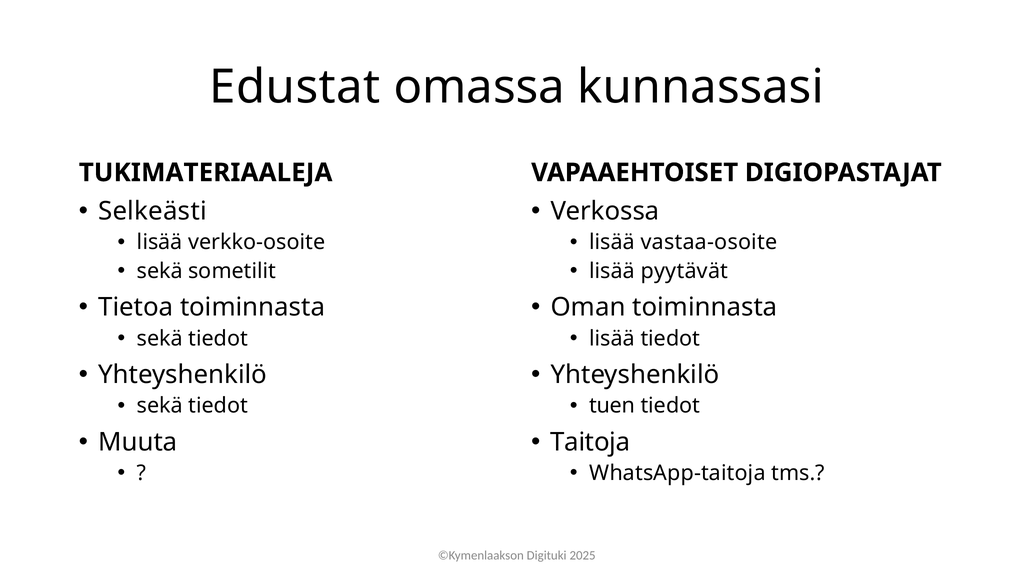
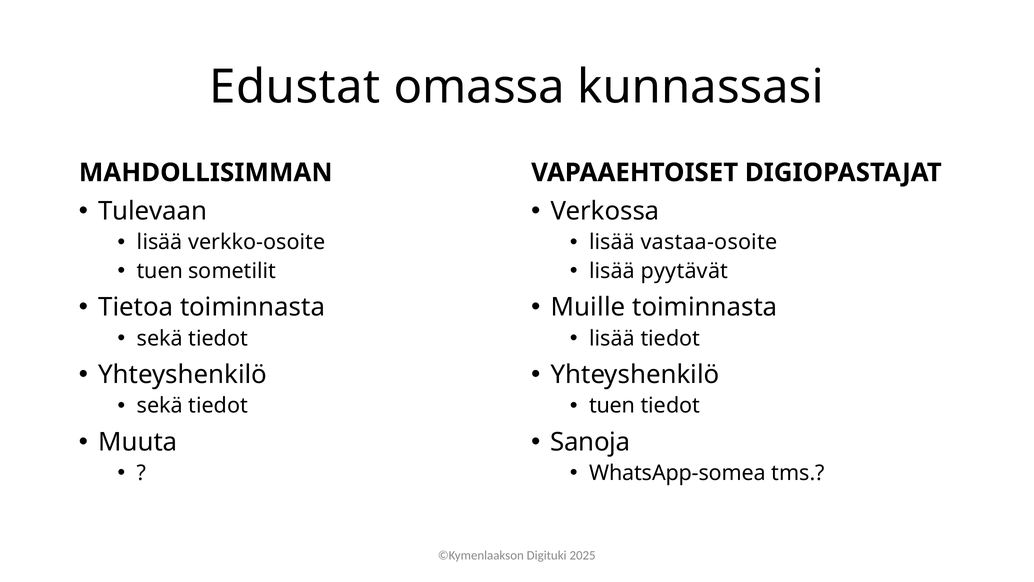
TUKIMATERIAALEJA: TUKIMATERIAALEJA -> MAHDOLLISIMMAN
Selkeästi: Selkeästi -> Tulevaan
sekä at (160, 271): sekä -> tuen
Oman: Oman -> Muille
Taitoja: Taitoja -> Sanoja
WhatsApp-taitoja: WhatsApp-taitoja -> WhatsApp-somea
